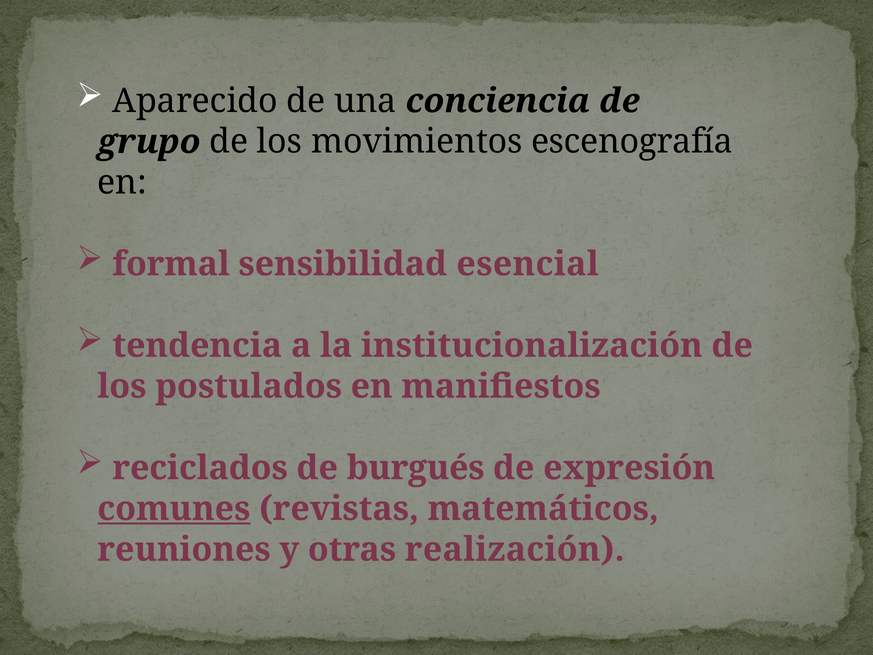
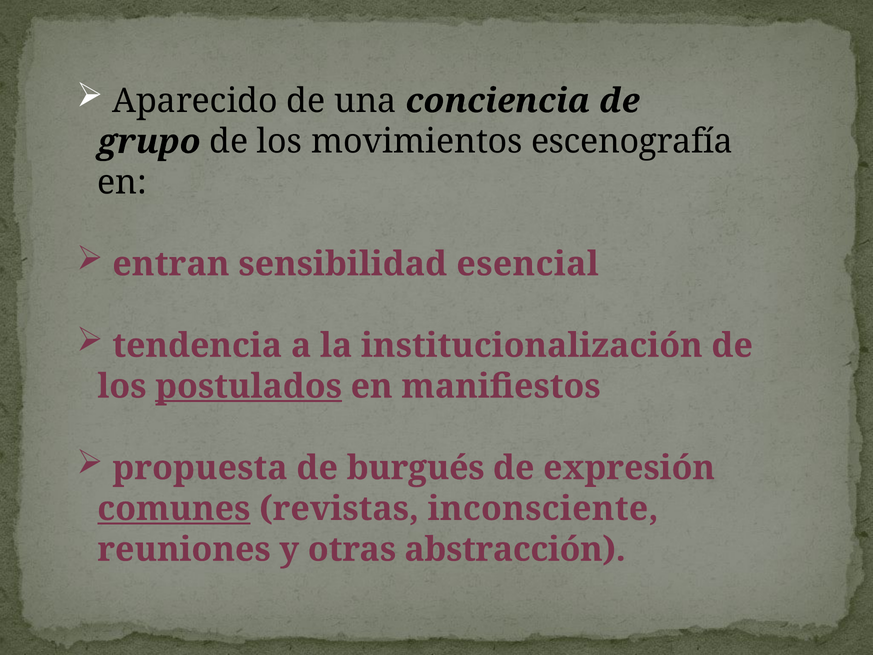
formal: formal -> entran
postulados underline: none -> present
reciclados: reciclados -> propuesta
matemáticos: matemáticos -> inconsciente
realización: realización -> abstracción
